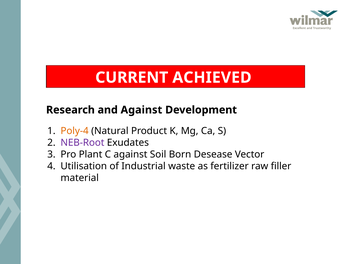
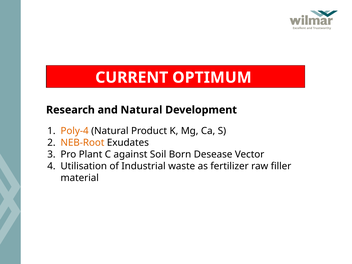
ACHIEVED: ACHIEVED -> OPTIMUM
and Against: Against -> Natural
NEB-Root colour: purple -> orange
